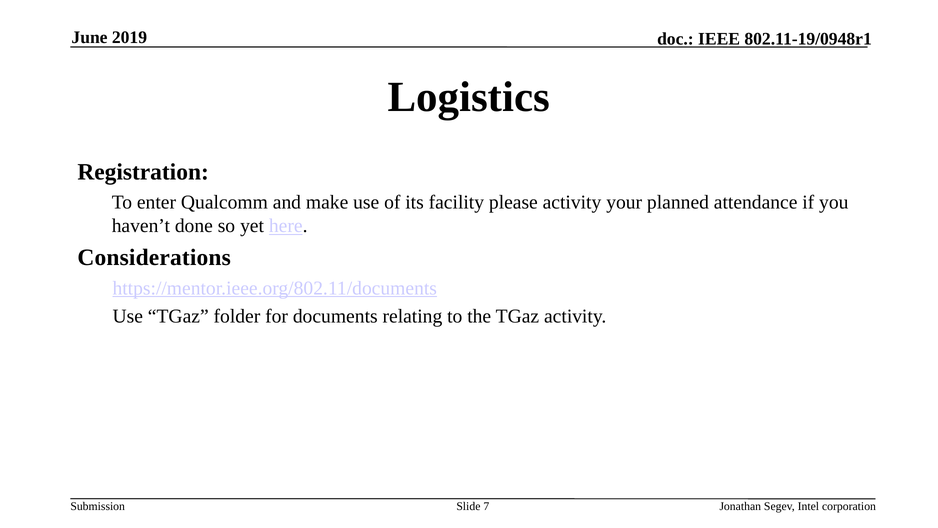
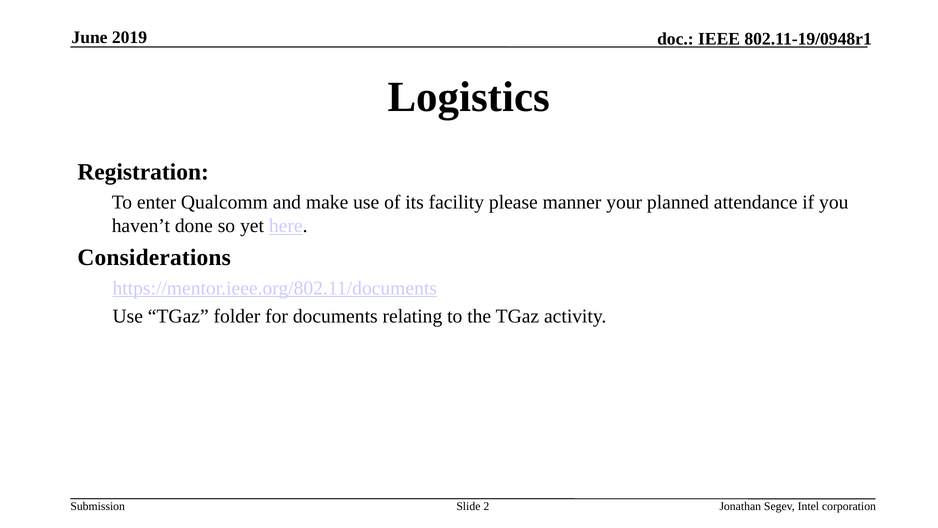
please activity: activity -> manner
7: 7 -> 2
